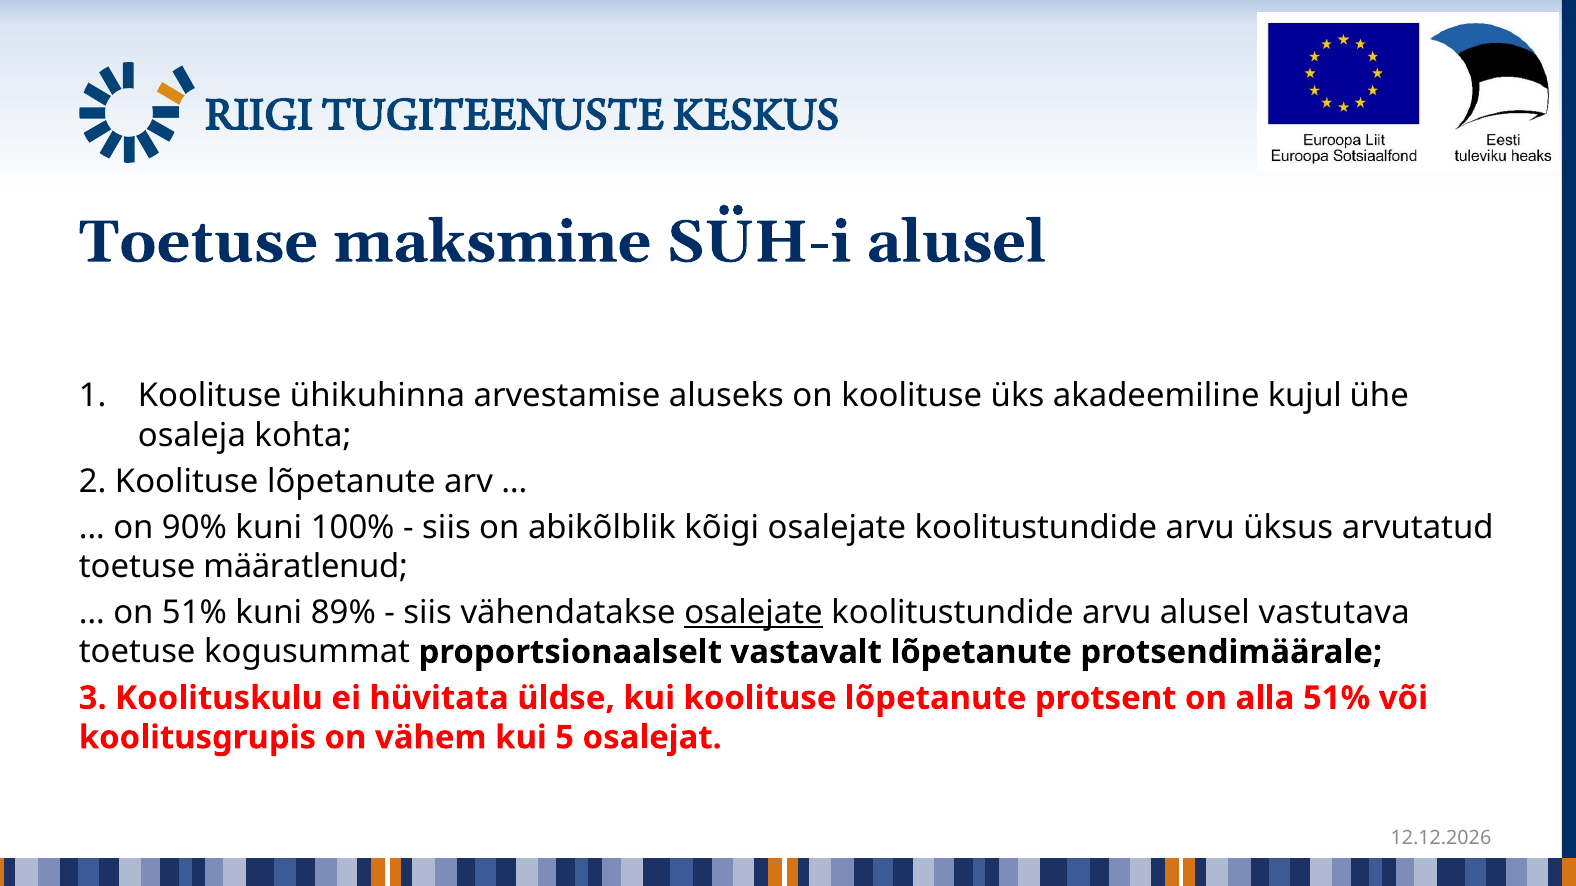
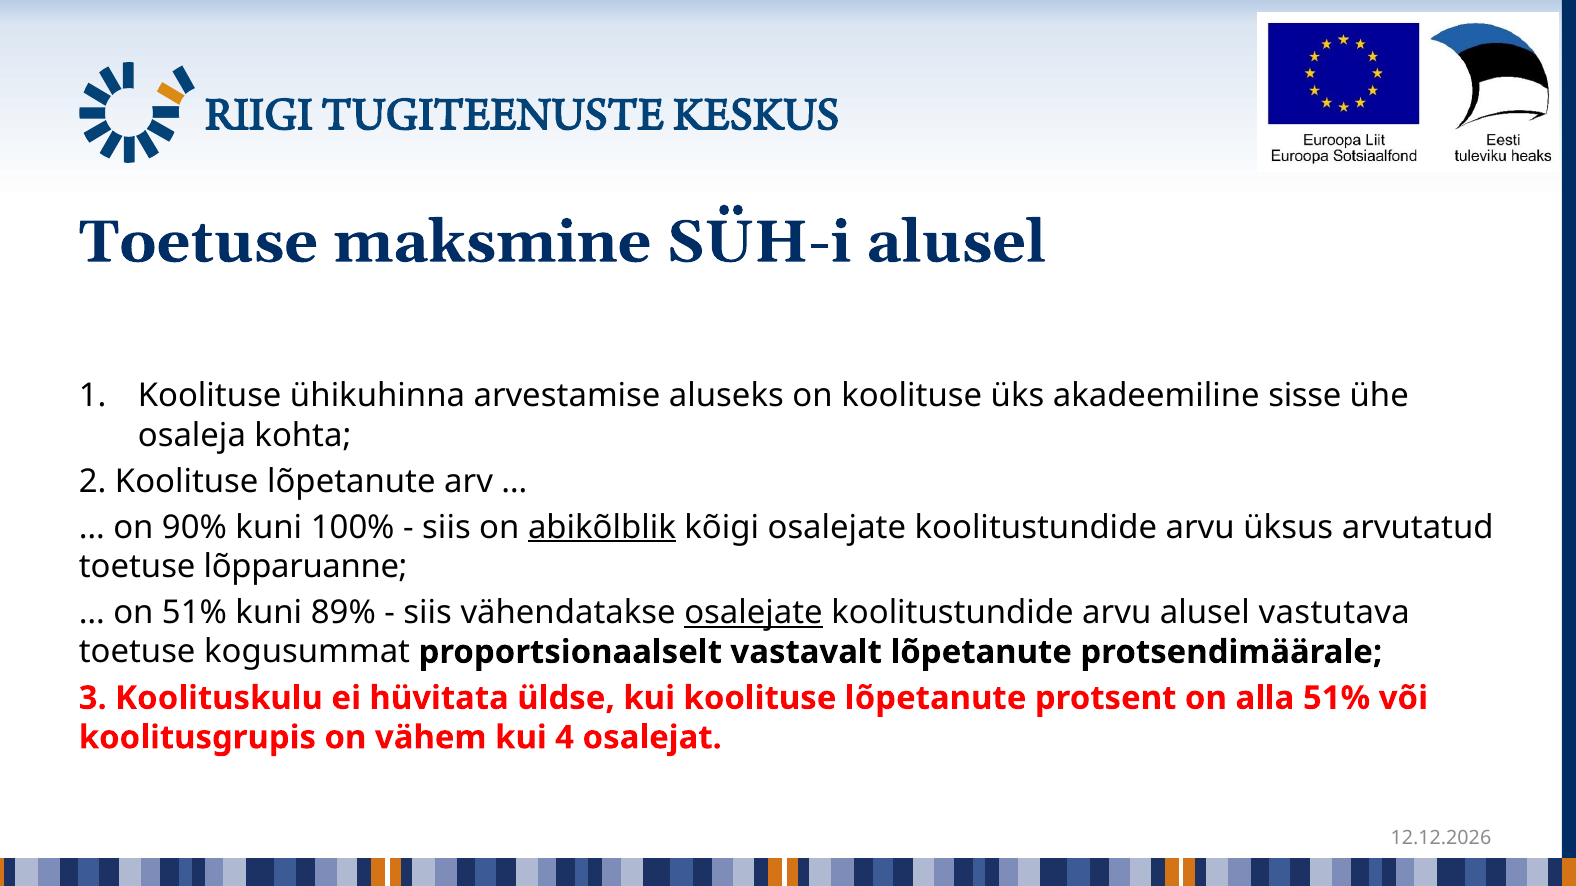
kujul: kujul -> sisse
abikõlblik underline: none -> present
määratlenud: määratlenud -> lõpparuanne
5: 5 -> 4
